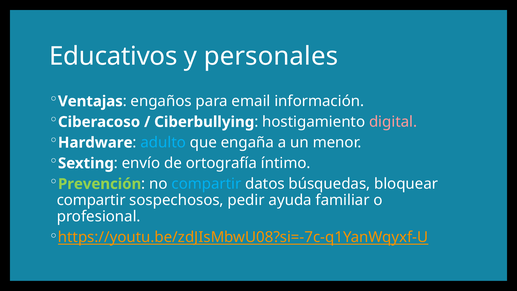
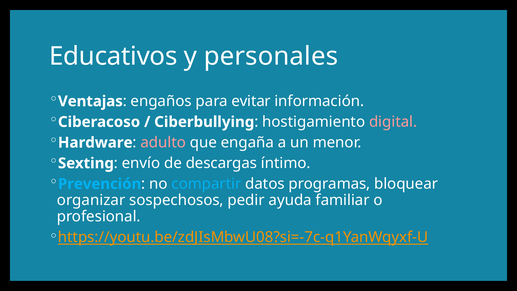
email: email -> evitar
adulto colour: light blue -> pink
ortografía: ortografía -> descargas
Prevención colour: light green -> light blue
búsquedas: búsquedas -> programas
compartir at (91, 200): compartir -> organizar
